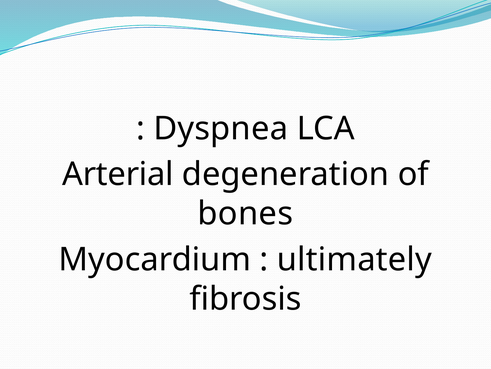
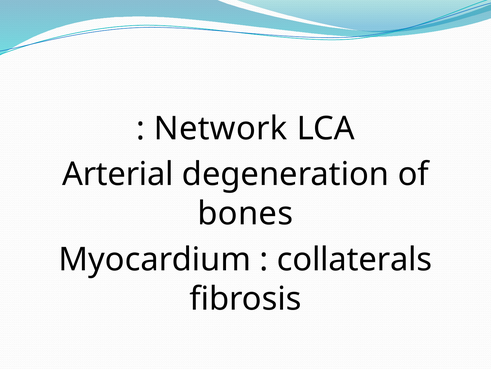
Dyspnea: Dyspnea -> Network
ultimately: ultimately -> collaterals
